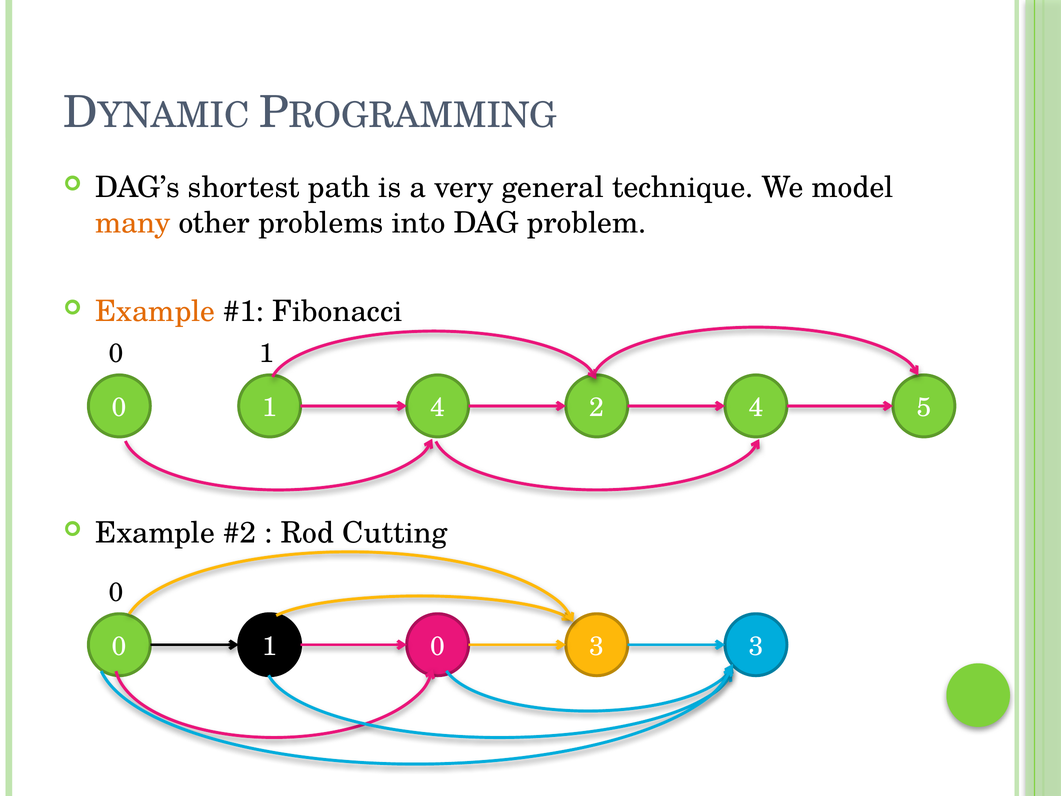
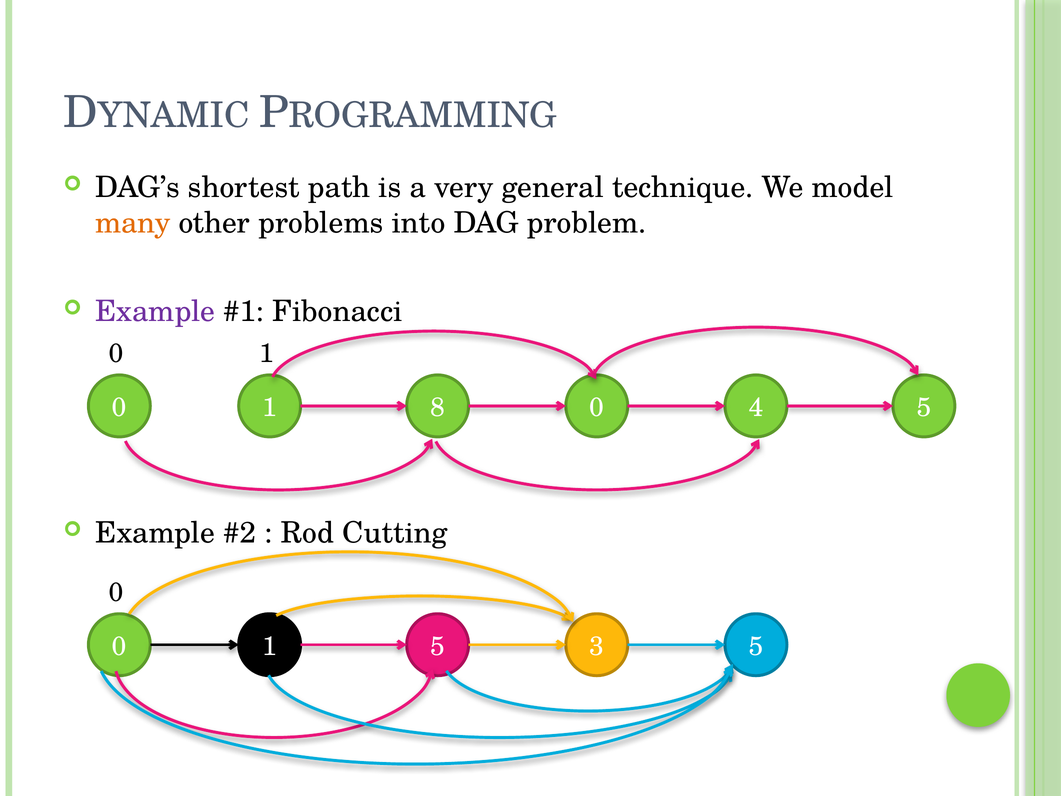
Example at (155, 312) colour: orange -> purple
0 4: 4 -> 8
1 2: 2 -> 0
0 at (438, 646): 0 -> 5
3 at (756, 646): 3 -> 5
